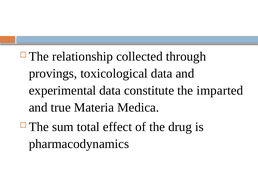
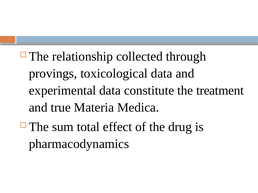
imparted: imparted -> treatment
